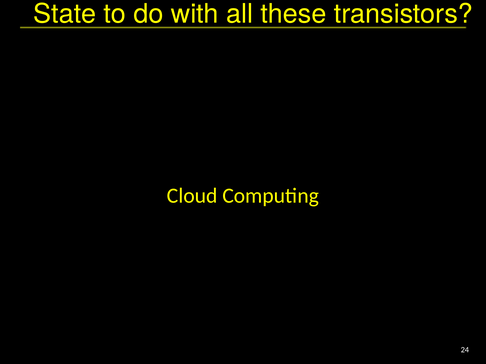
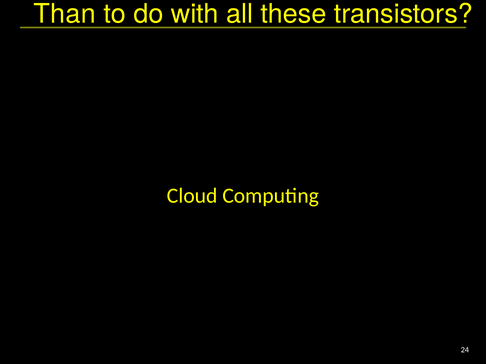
State: State -> Than
